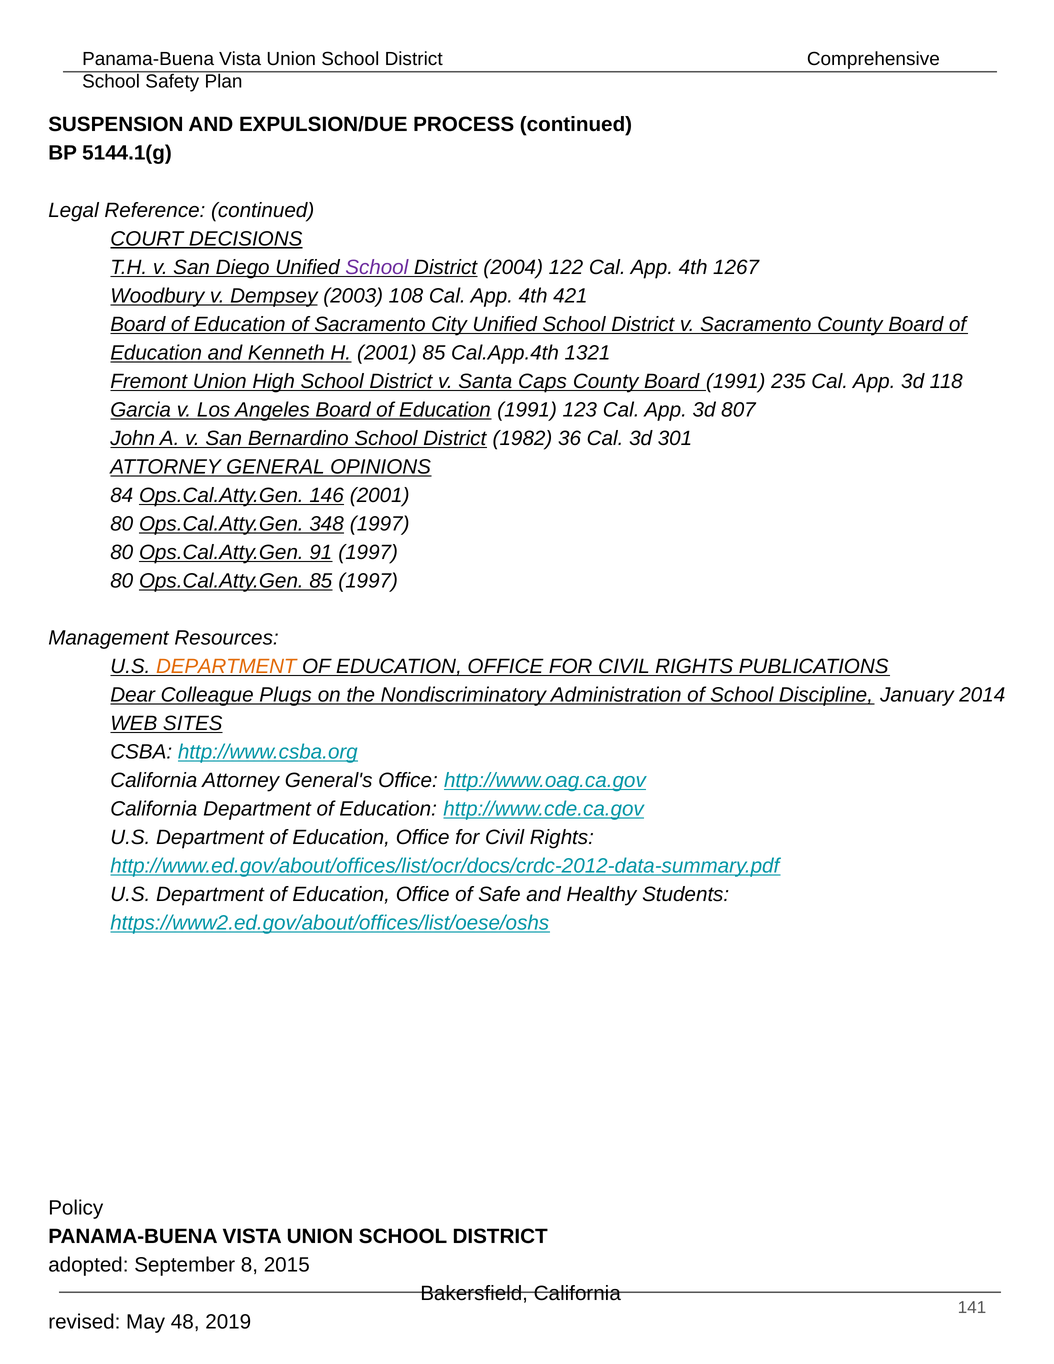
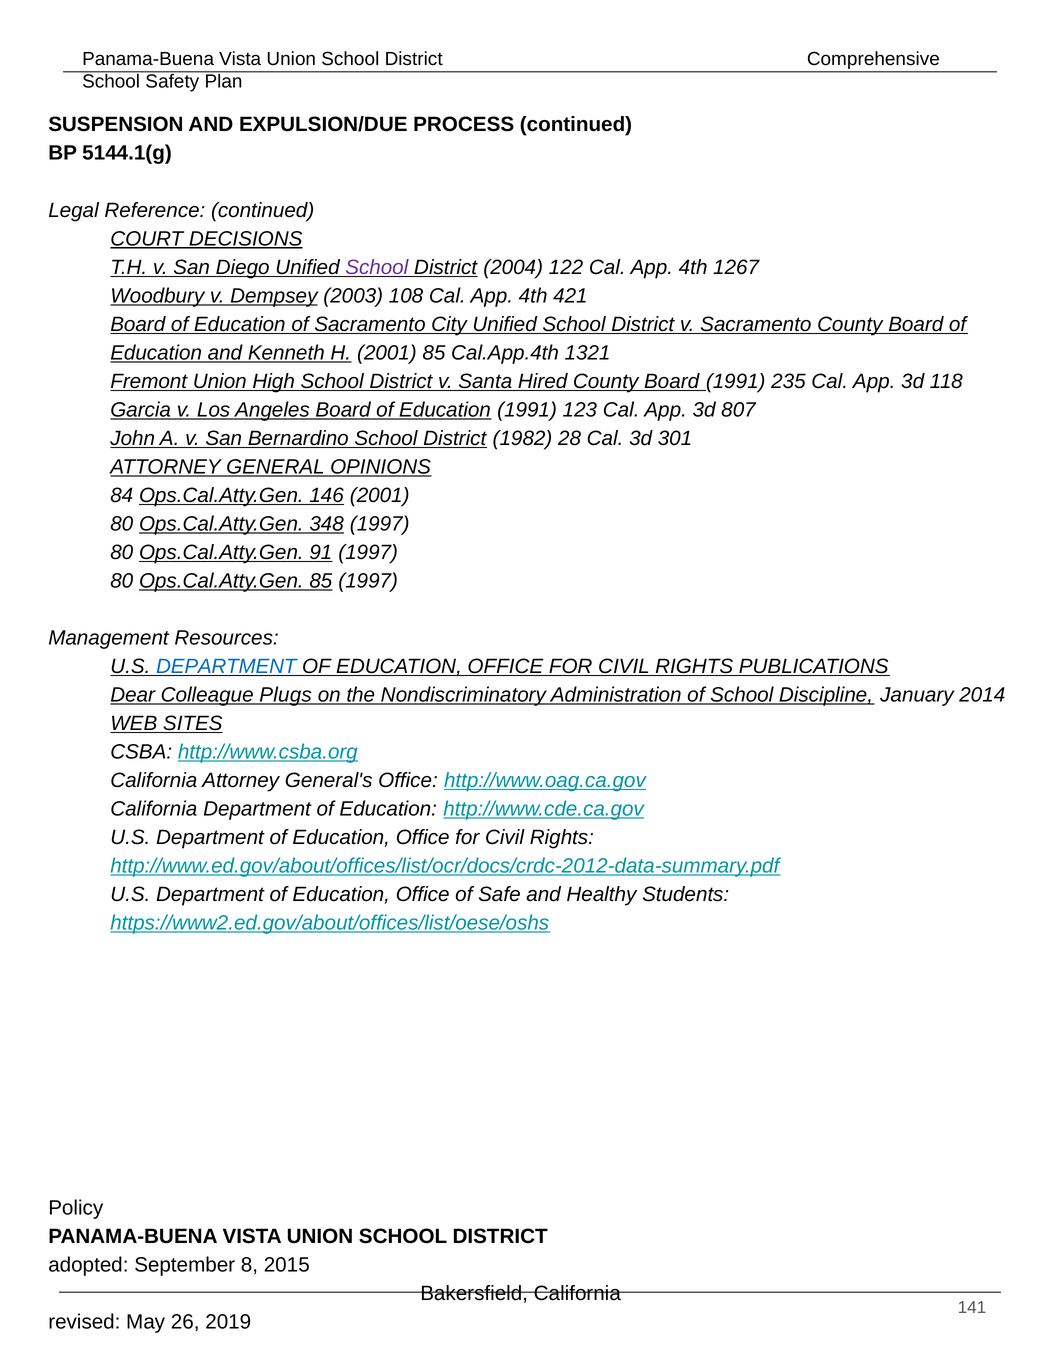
Caps: Caps -> Hired
36: 36 -> 28
DEPARTMENT at (226, 666) colour: orange -> blue
48: 48 -> 26
